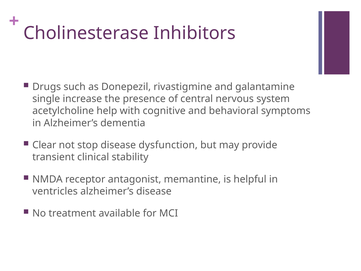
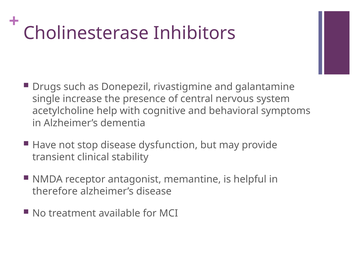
Clear: Clear -> Have
ventricles: ventricles -> therefore
